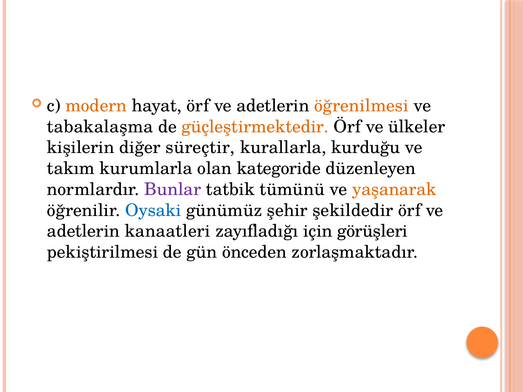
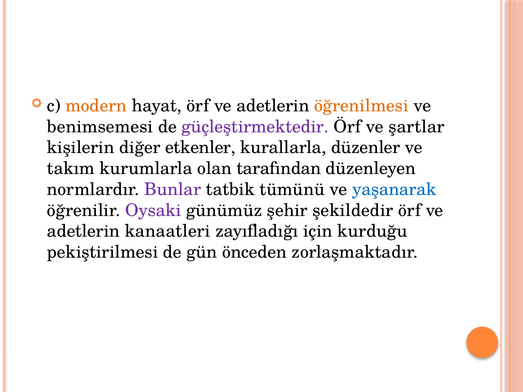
tabakalaşma: tabakalaşma -> benimsemesi
güçleştirmektedir colour: orange -> purple
ülkeler: ülkeler -> şartlar
süreçtir: süreçtir -> etkenler
kurduğu: kurduğu -> düzenler
kategoride: kategoride -> tarafından
yaşanarak colour: orange -> blue
Oysaki colour: blue -> purple
görüşleri: görüşleri -> kurduğu
